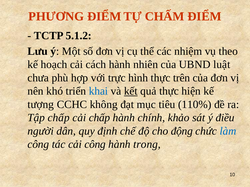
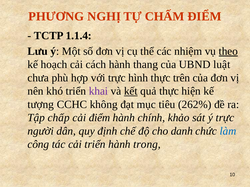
PHƯƠNG ĐIỂM: ĐIỂM -> NGHỊ
5.1.2: 5.1.2 -> 1.1.4
theo underline: none -> present
nhiên: nhiên -> thang
khai colour: blue -> purple
110%: 110% -> 262%
cải chấp: chấp -> điểm
ý điều: điều -> trực
động: động -> danh
cải công: công -> triển
